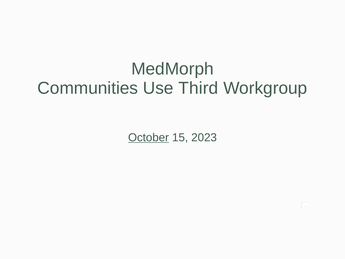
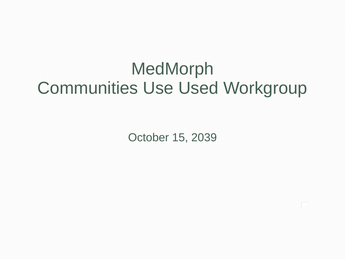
Third: Third -> Used
October underline: present -> none
2023: 2023 -> 2039
